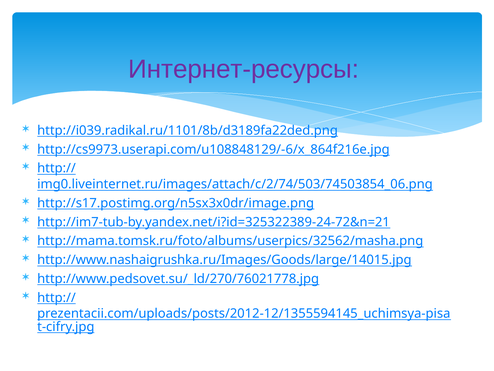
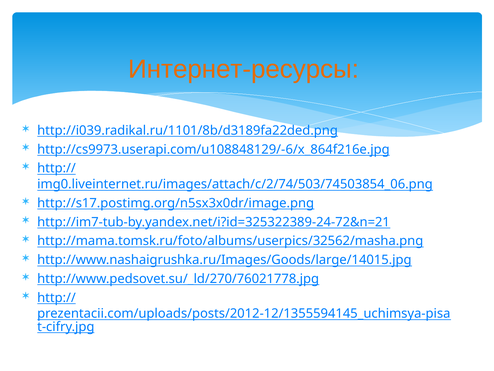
Интернет-ресурсы colour: purple -> orange
